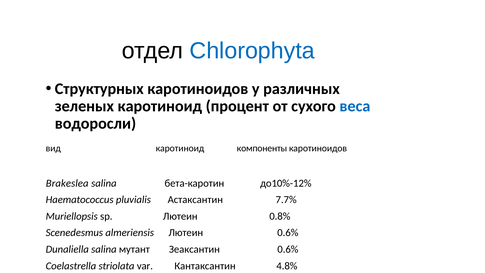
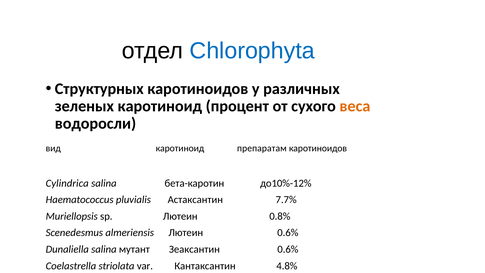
веса colour: blue -> orange
компоненты: компоненты -> препаратам
Brakeslea: Brakeslea -> Cylindrica
